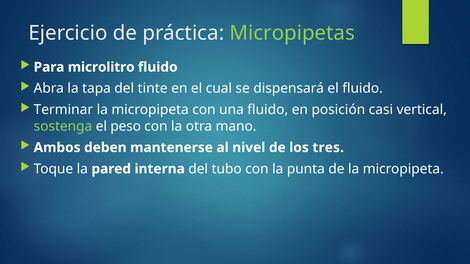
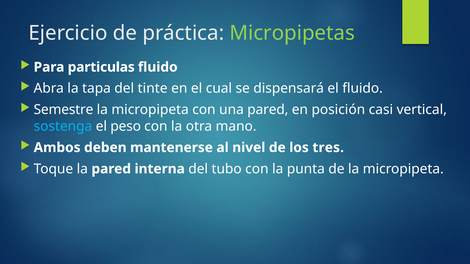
microlitro: microlitro -> particulas
Terminar: Terminar -> Semestre
una fluido: fluido -> pared
sostenga colour: light green -> light blue
